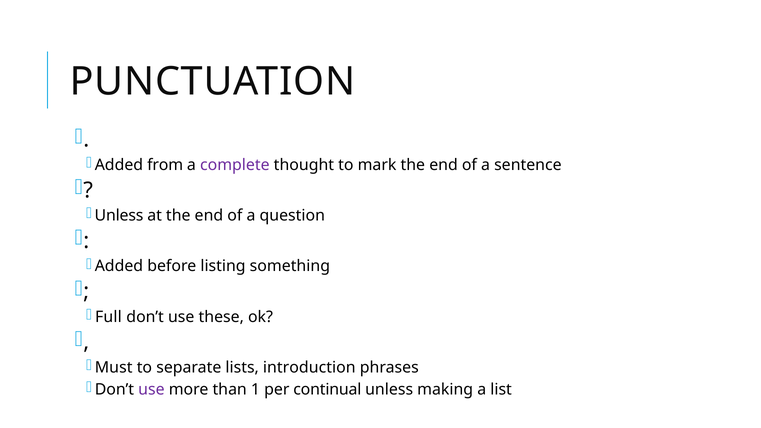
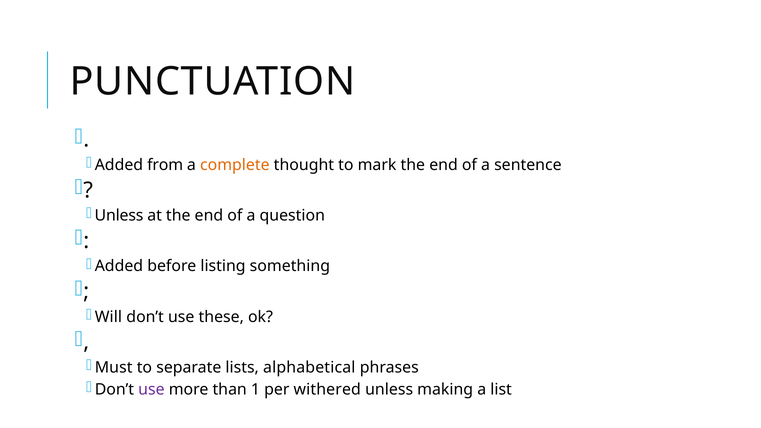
complete colour: purple -> orange
Full: Full -> Will
introduction: introduction -> alphabetical
continual: continual -> withered
